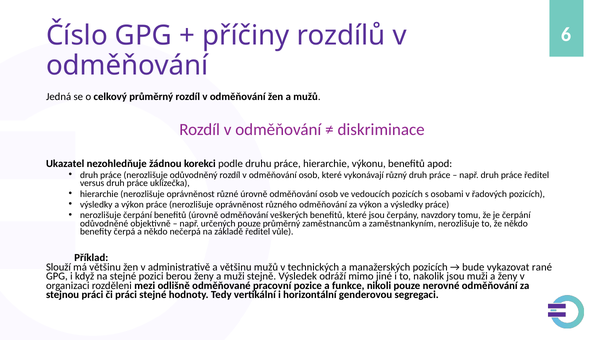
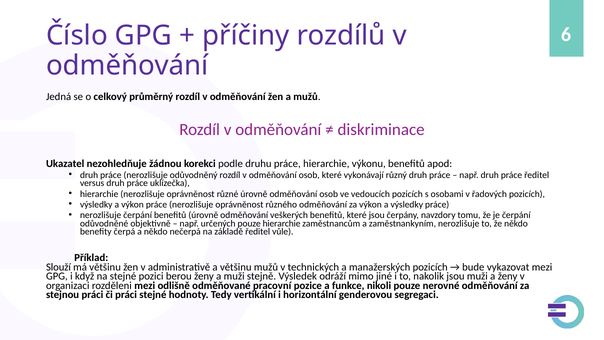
pouze průměrný: průměrný -> hierarchie
vykazovat rané: rané -> mezi
